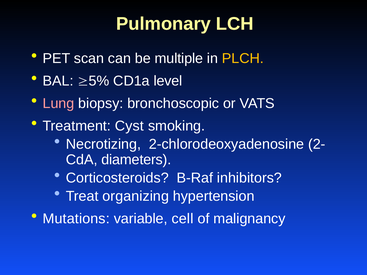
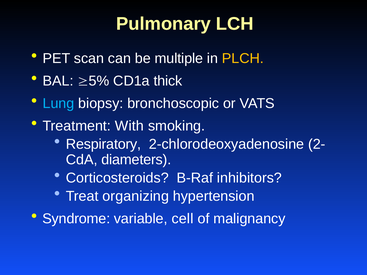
level: level -> thick
Lung colour: pink -> light blue
Cyst: Cyst -> With
Necrotizing: Necrotizing -> Respiratory
Mutations: Mutations -> Syndrome
